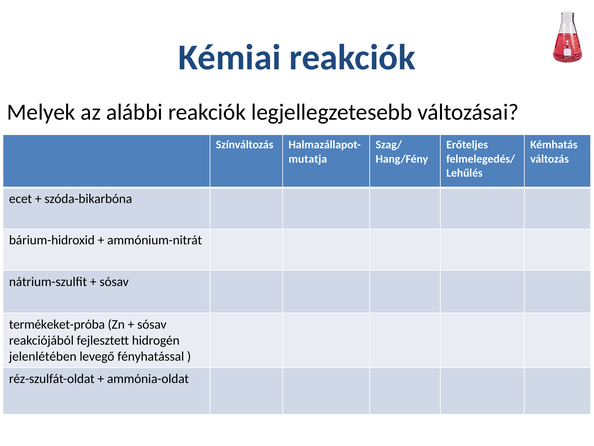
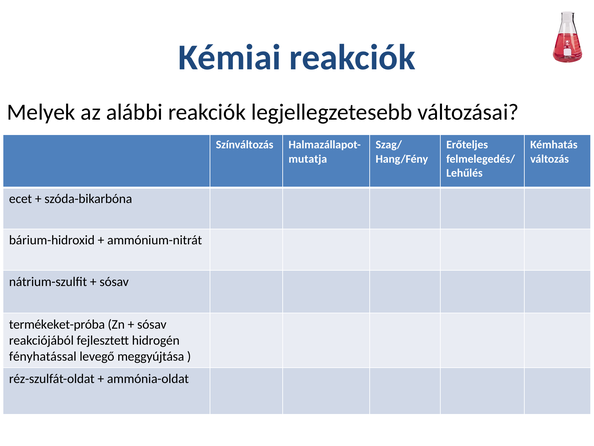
jelenlétében: jelenlétében -> fényhatással
fényhatással: fényhatással -> meggyújtása
